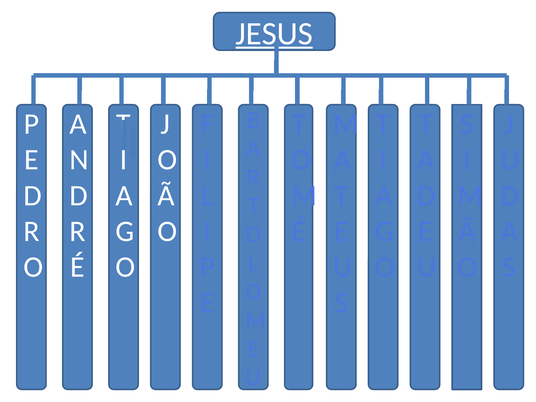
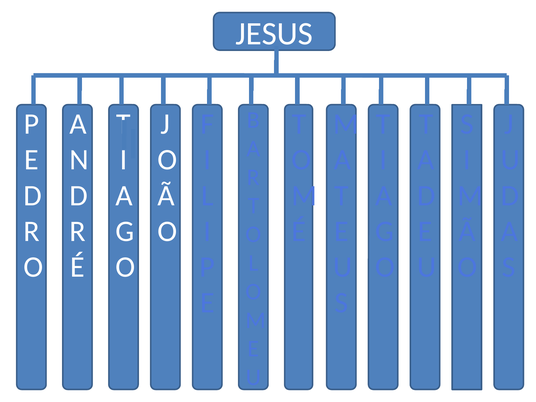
JESUS underline: present -> none
